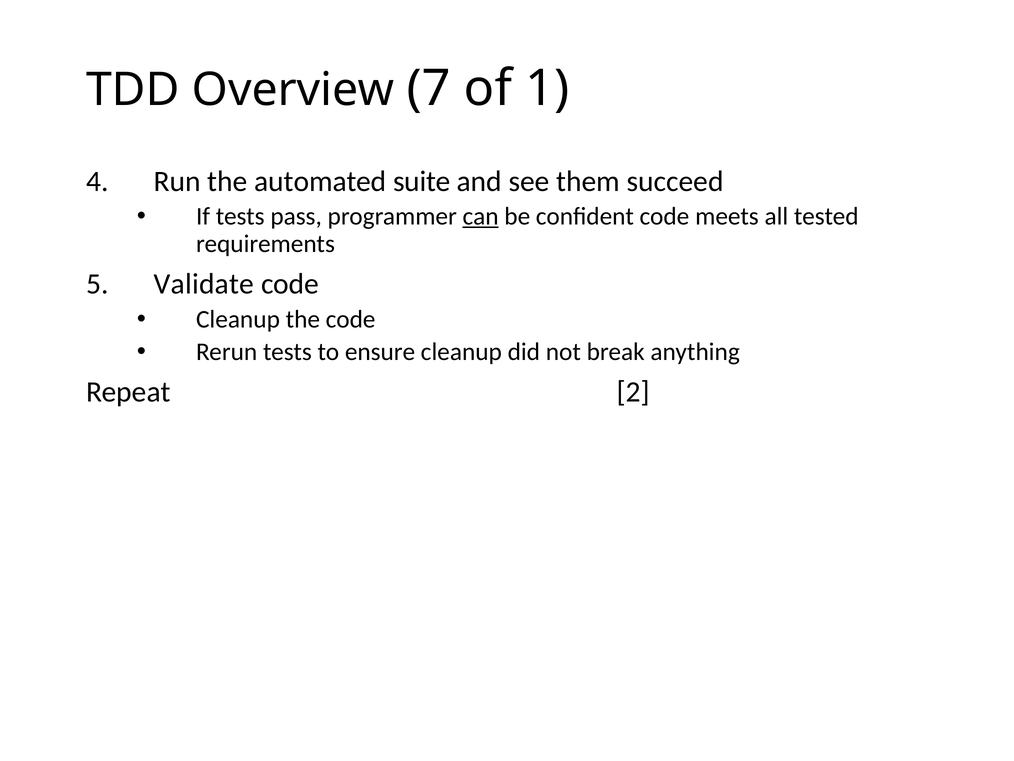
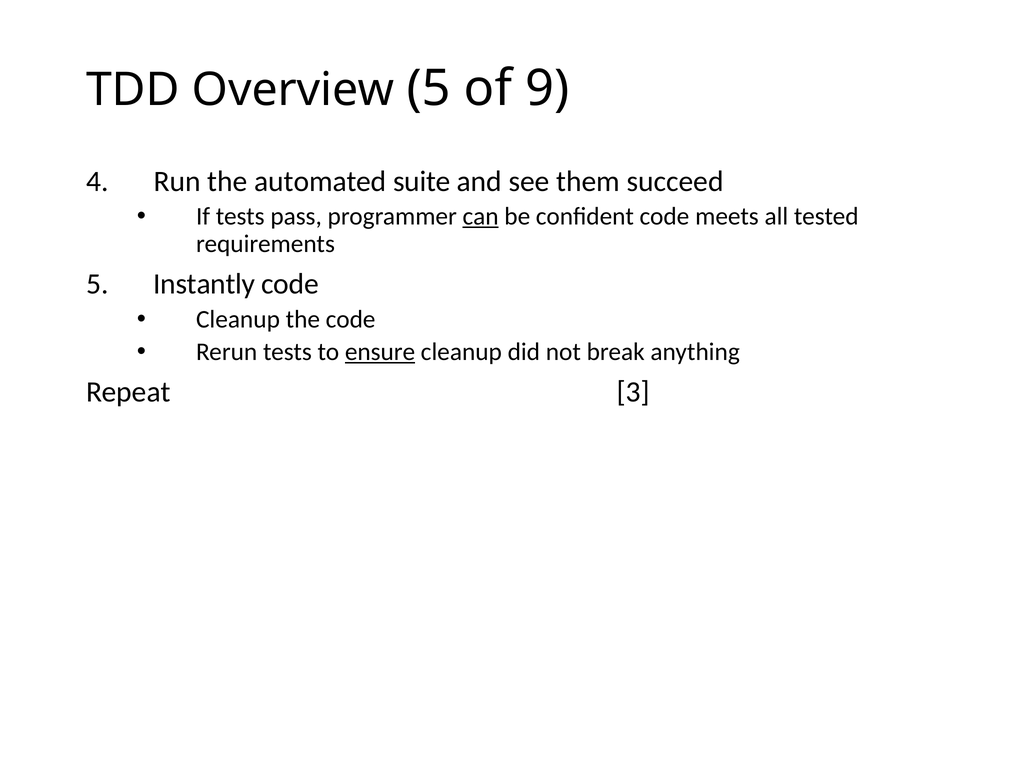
Overview 7: 7 -> 5
1: 1 -> 9
Validate: Validate -> Instantly
ensure underline: none -> present
2: 2 -> 3
